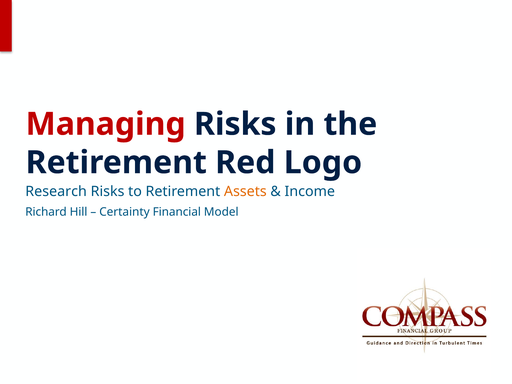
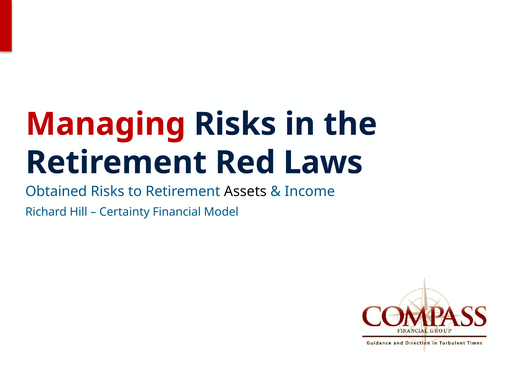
Logo: Logo -> Laws
Research: Research -> Obtained
Assets colour: orange -> black
